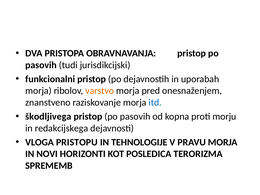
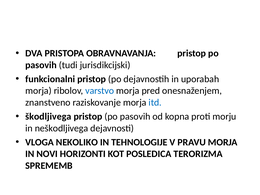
varstvo colour: orange -> blue
redakcijskega: redakcijskega -> neškodljivega
PRISTOPU: PRISTOPU -> NEKOLIKO
